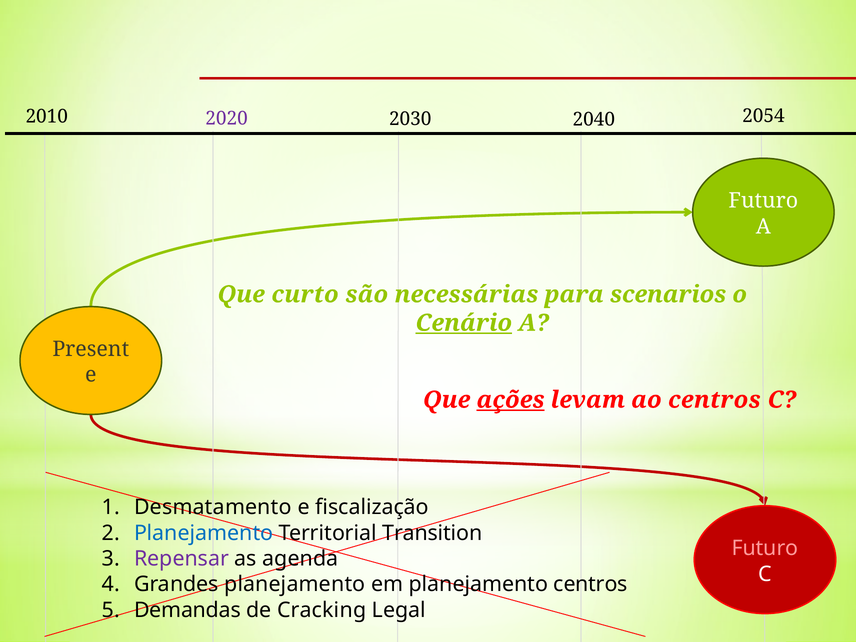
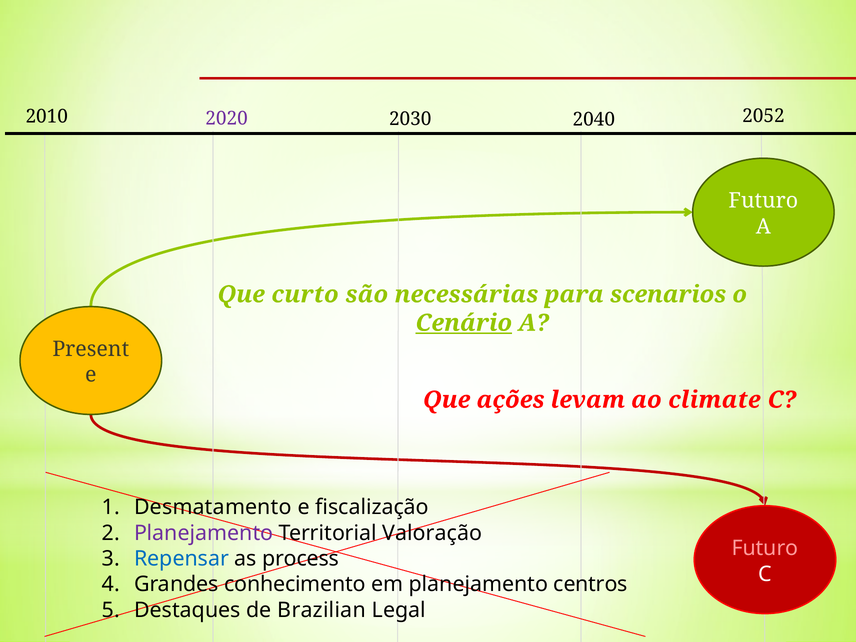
2054: 2054 -> 2052
ações underline: present -> none
ao centros: centros -> climate
Planejamento at (204, 533) colour: blue -> purple
Transition: Transition -> Valoração
Repensar colour: purple -> blue
agenda: agenda -> process
Grandes planejamento: planejamento -> conhecimento
Demandas: Demandas -> Destaques
Cracking: Cracking -> Brazilian
